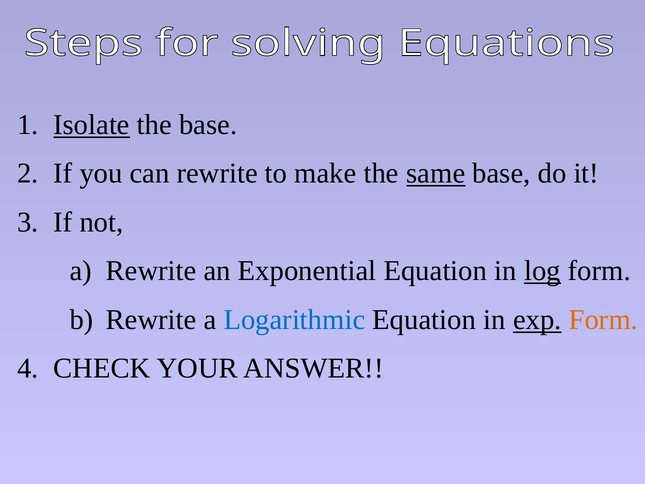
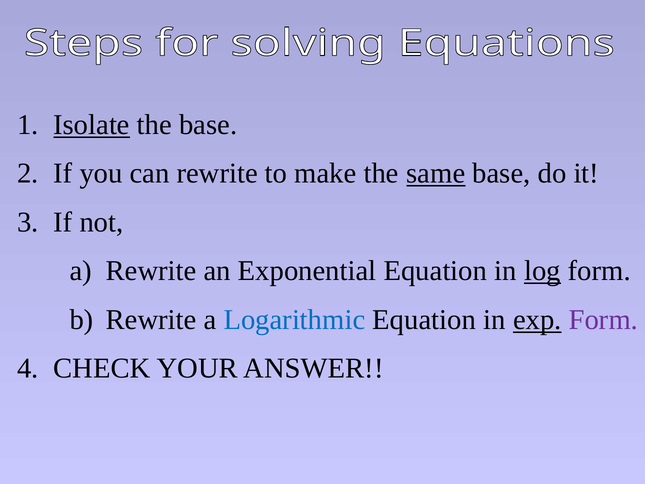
Form at (603, 319) colour: orange -> purple
